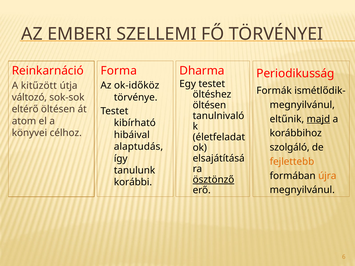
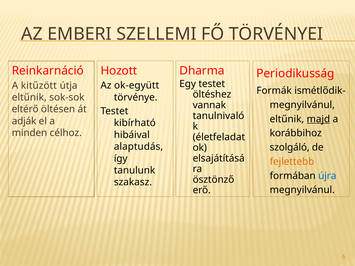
Forma: Forma -> Hozott
ok-időköz: ok-időköz -> ok-együtt
változó at (29, 97): változó -> eltűnik
öltésen at (209, 105): öltésen -> vannak
atom: atom -> adják
könyvei: könyvei -> minden
újra colour: orange -> blue
ösztönző underline: present -> none
korábbi: korábbi -> szakasz
